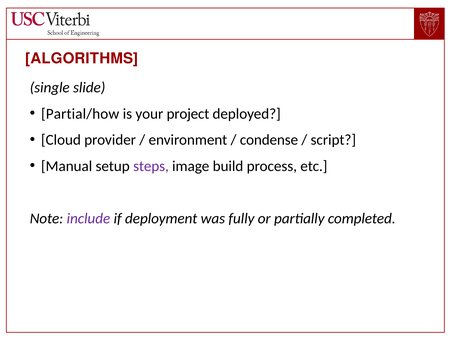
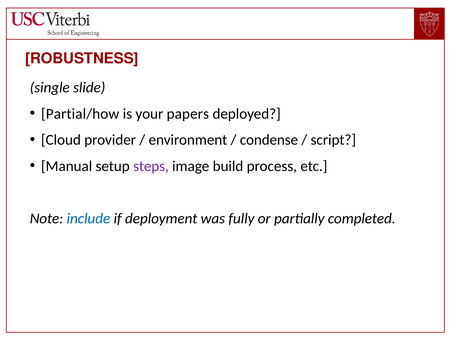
ALGORITHMS: ALGORITHMS -> ROBUSTNESS
project: project -> papers
include colour: purple -> blue
